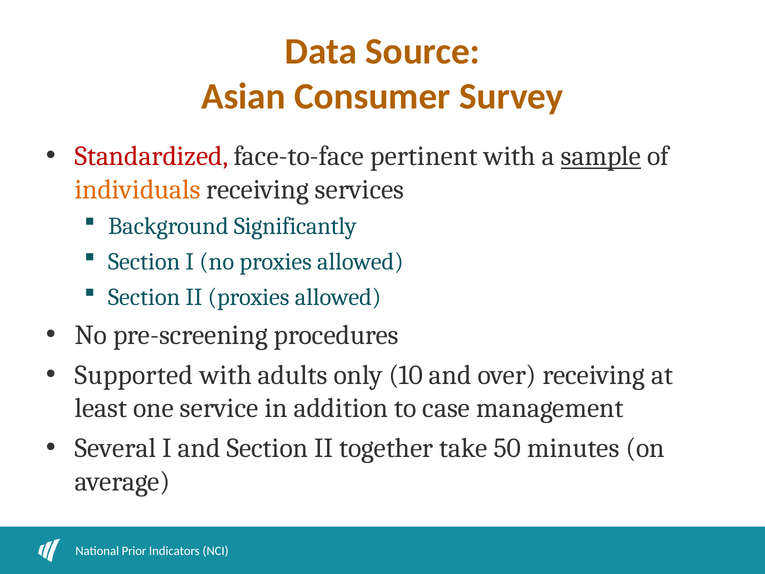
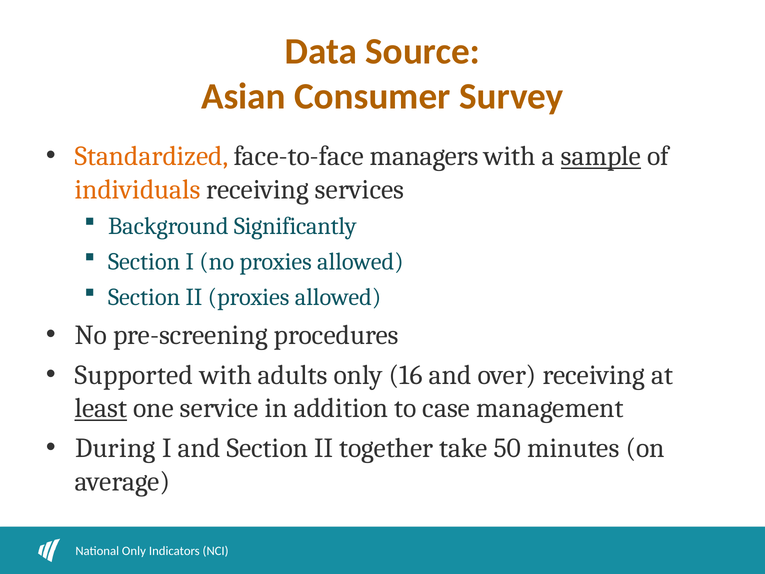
Standardized colour: red -> orange
pertinent: pertinent -> managers
10: 10 -> 16
least underline: none -> present
Several: Several -> During
National Prior: Prior -> Only
